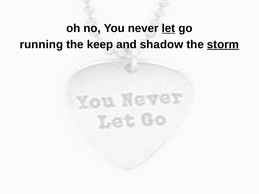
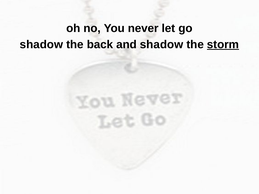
let underline: present -> none
running at (41, 45): running -> shadow
keep: keep -> back
